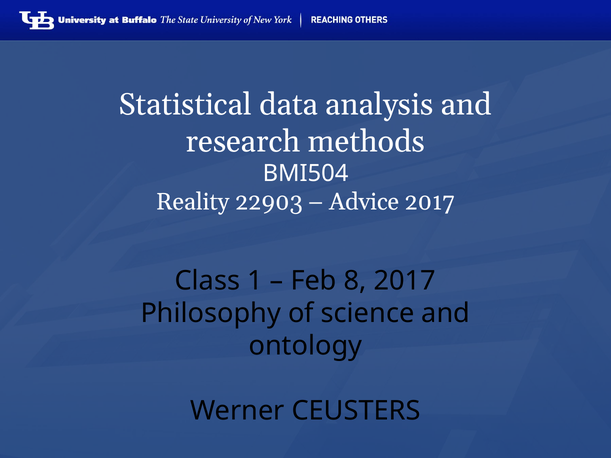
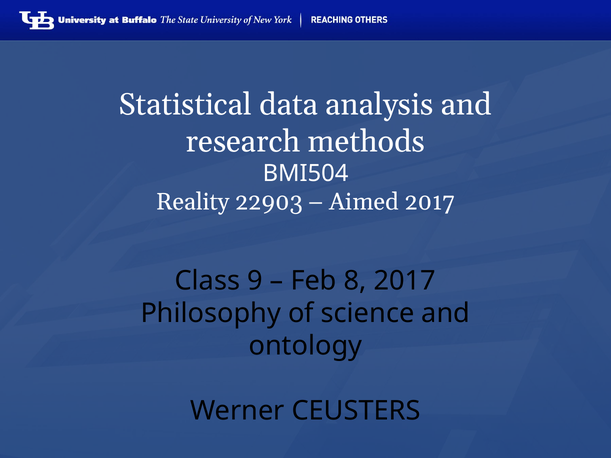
Advice: Advice -> Aimed
1: 1 -> 9
